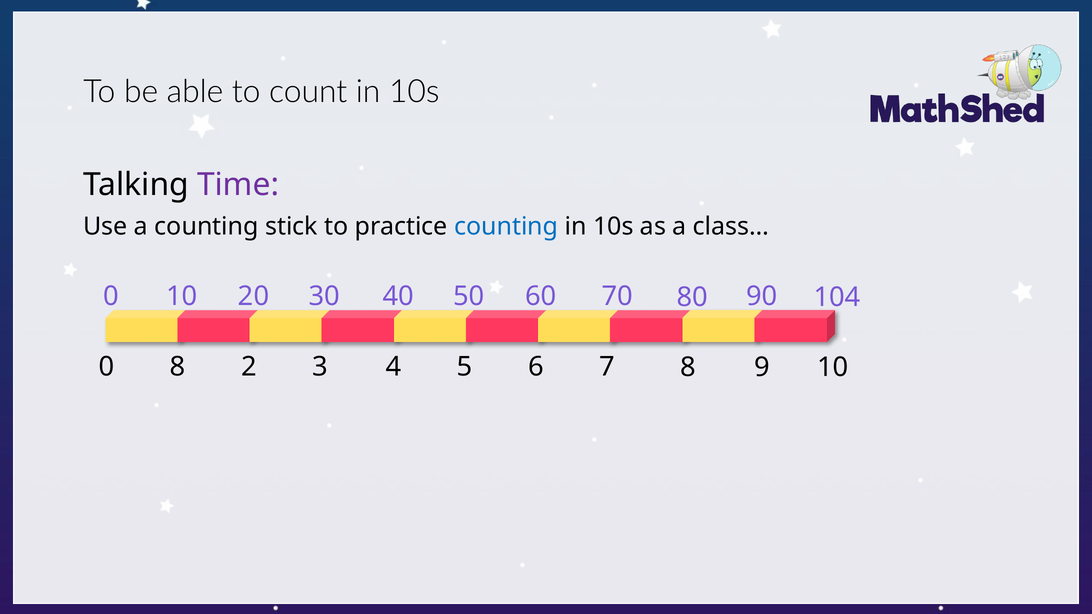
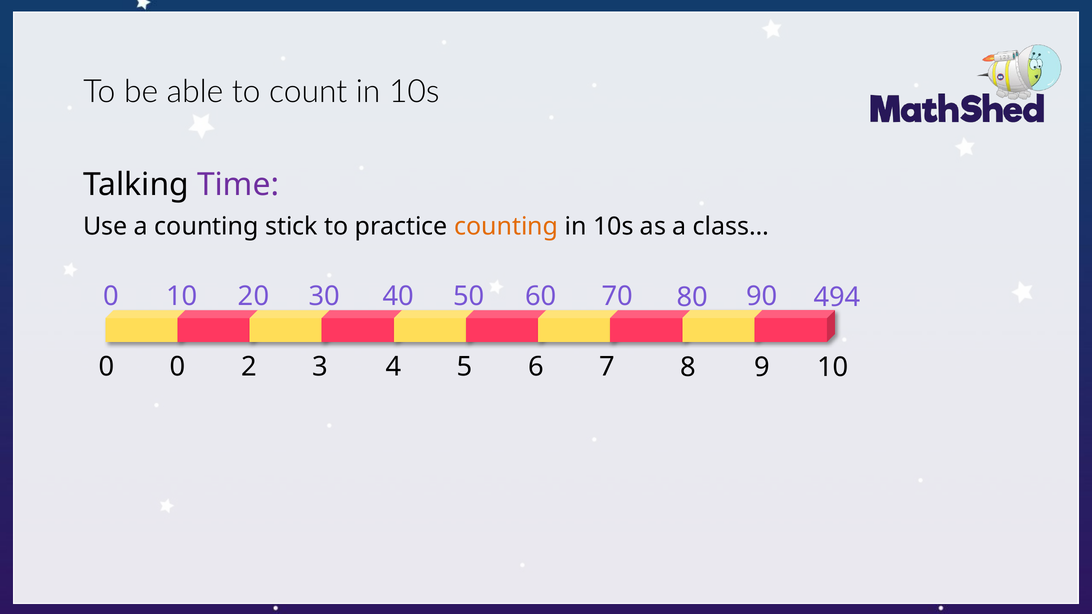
counting at (506, 227) colour: blue -> orange
104: 104 -> 494
0 8: 8 -> 0
